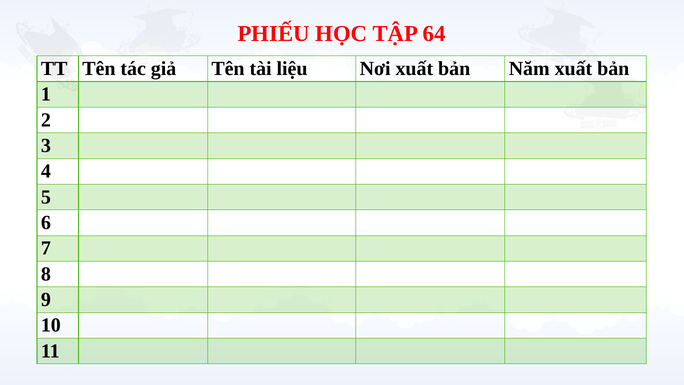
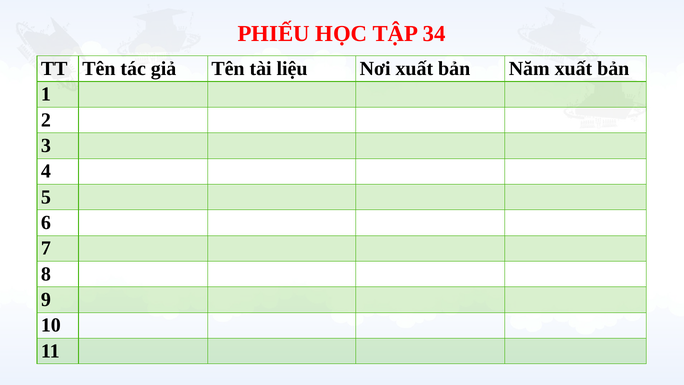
64: 64 -> 34
